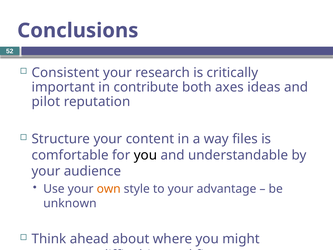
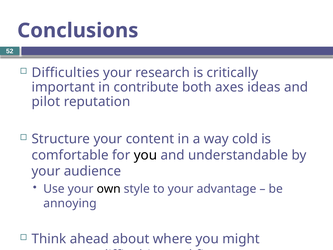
Consistent at (66, 73): Consistent -> Difficulties
files: files -> cold
own colour: orange -> black
unknown: unknown -> annoying
